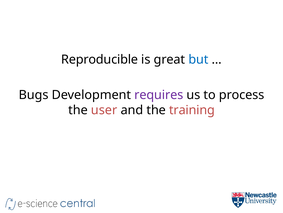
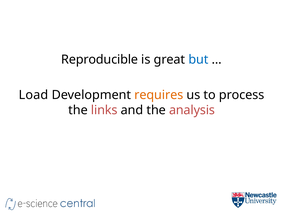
Bugs: Bugs -> Load
requires colour: purple -> orange
user: user -> links
training: training -> analysis
